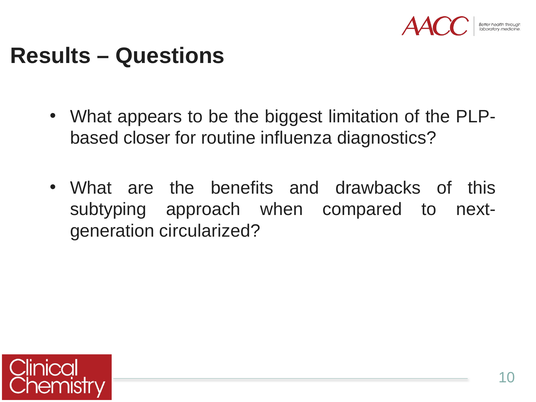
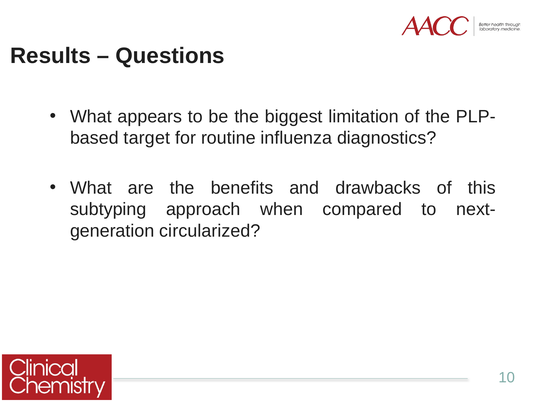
closer: closer -> target
